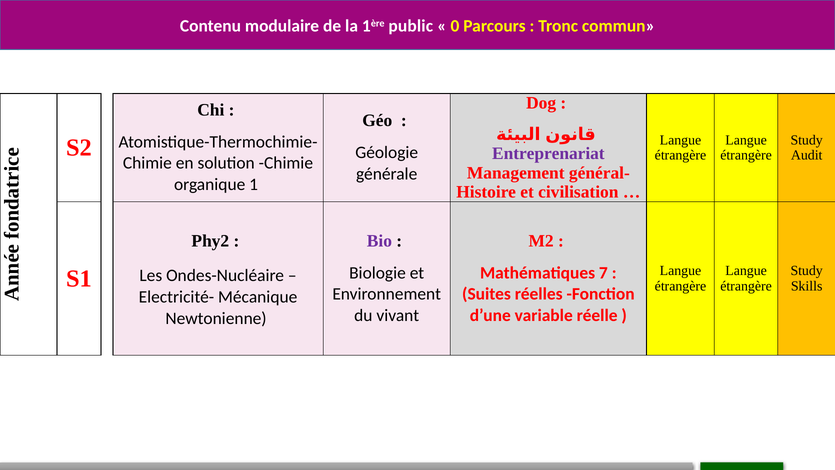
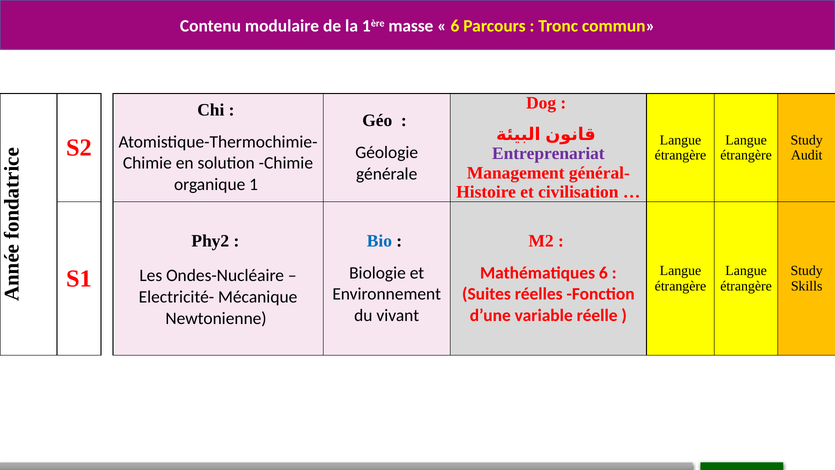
public: public -> masse
0 at (455, 26): 0 -> 6
Bio colour: purple -> blue
Mathématiques 7: 7 -> 6
